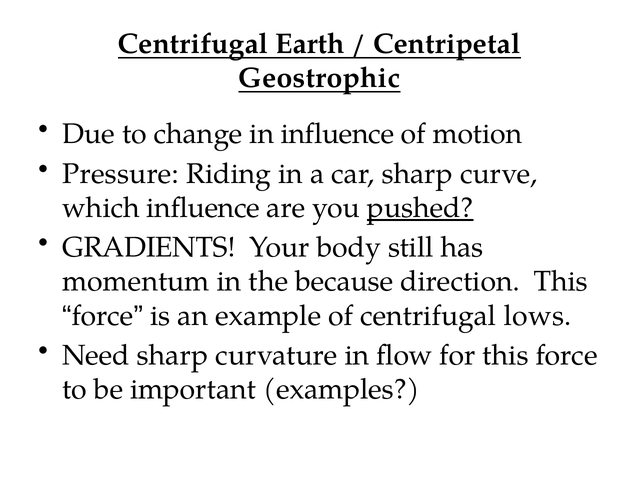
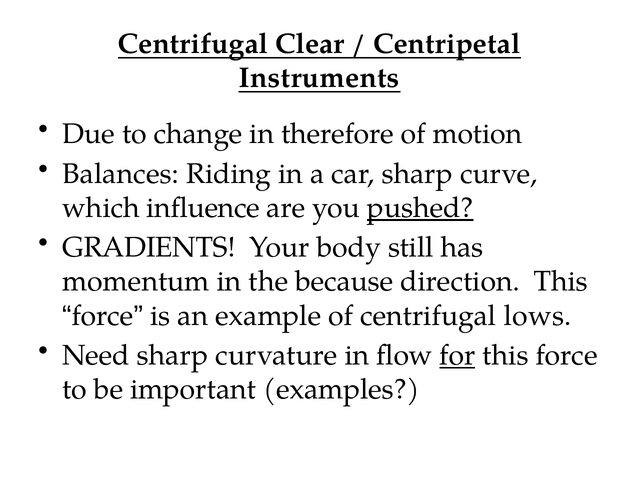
Earth: Earth -> Clear
Geostrophic: Geostrophic -> Instruments
in influence: influence -> therefore
Pressure: Pressure -> Balances
for underline: none -> present
